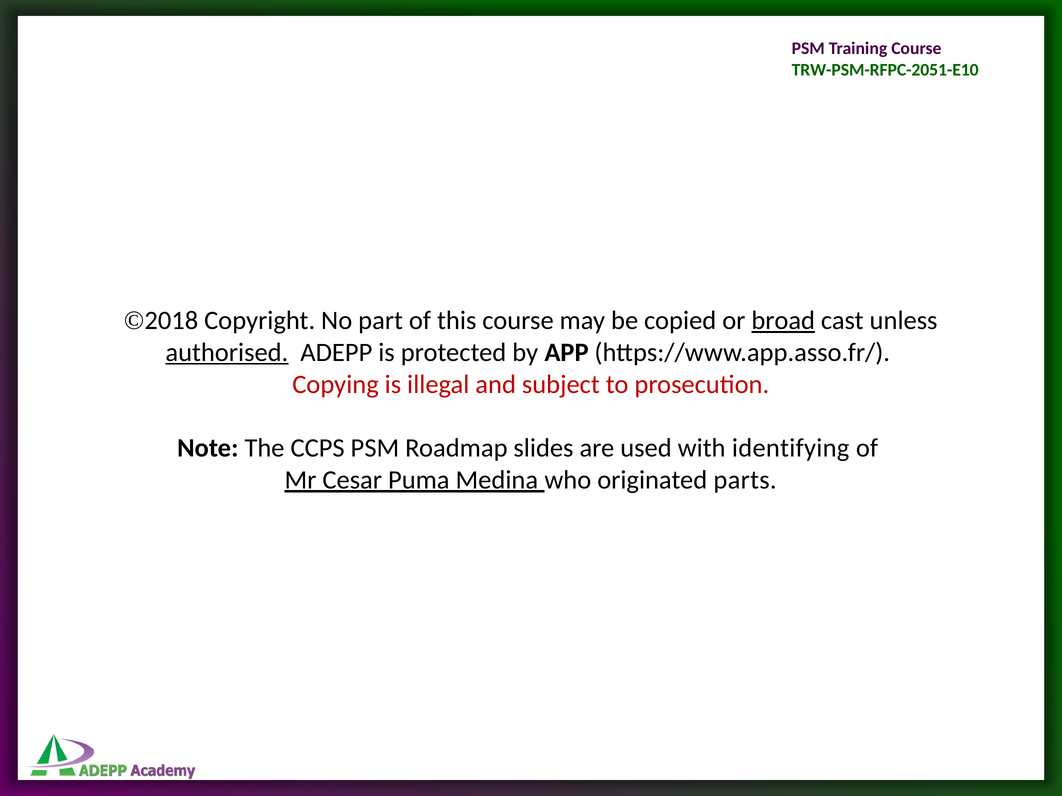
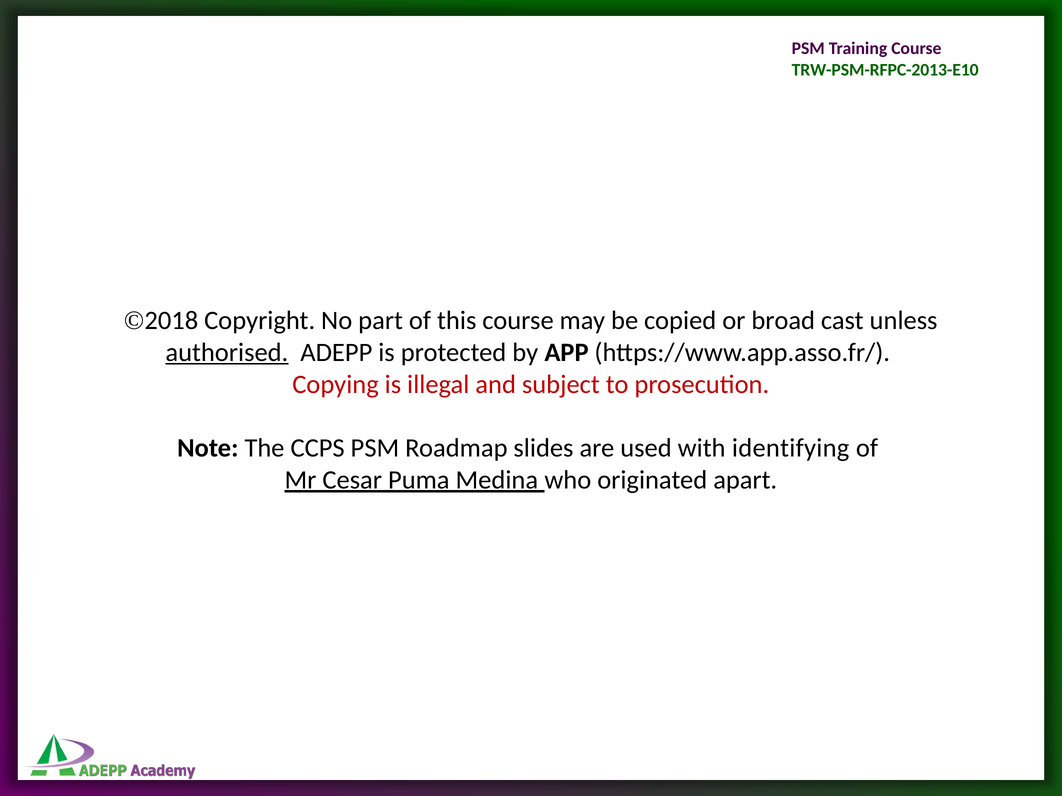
TRW-PSM-RFPC-2051-E10: TRW-PSM-RFPC-2051-E10 -> TRW-PSM-RFPC-2013-E10
broad underline: present -> none
parts: parts -> apart
